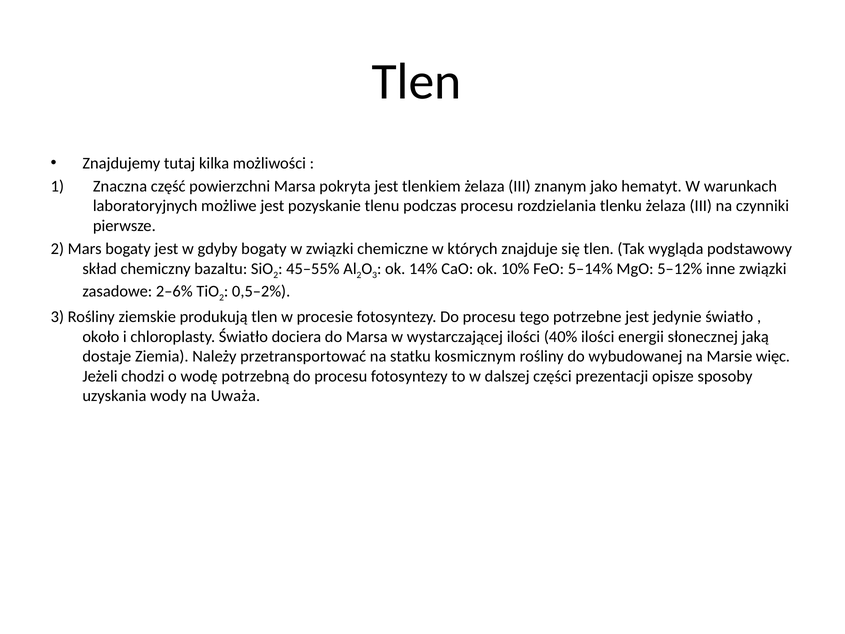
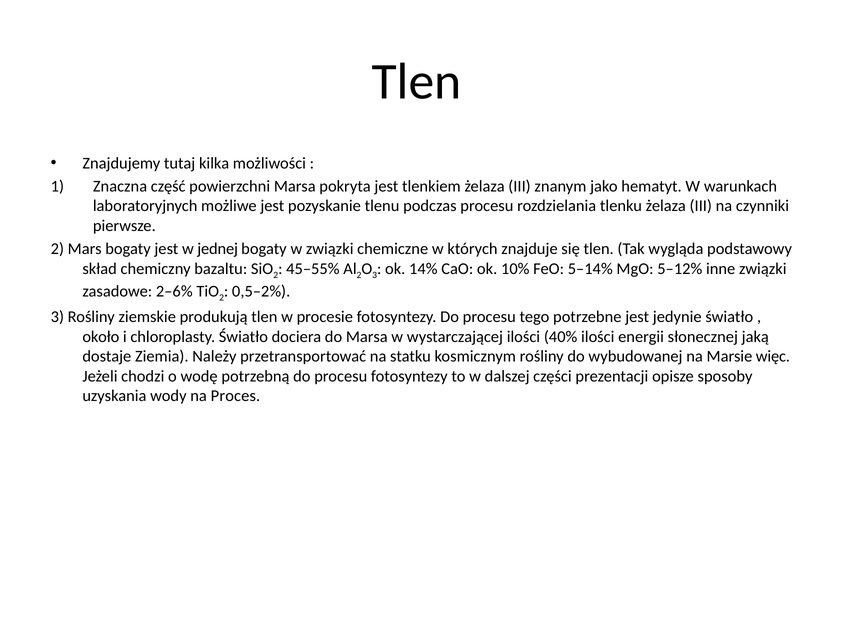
gdyby: gdyby -> jednej
Uważa: Uważa -> Proces
